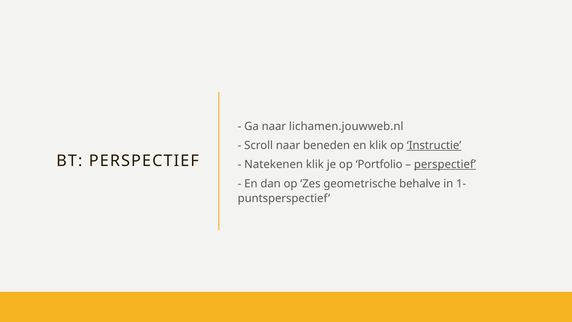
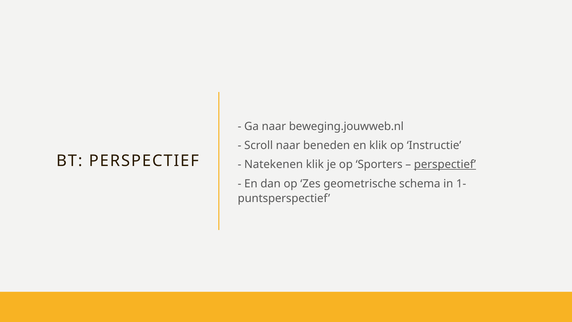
lichamen.jouwweb.nl: lichamen.jouwweb.nl -> beweging.jouwweb.nl
Instructie underline: present -> none
Portfolio: Portfolio -> Sporters
behalve: behalve -> schema
